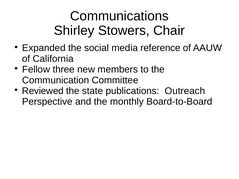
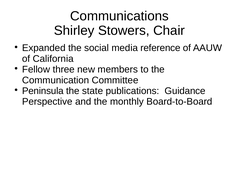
Reviewed: Reviewed -> Peninsula
Outreach: Outreach -> Guidance
